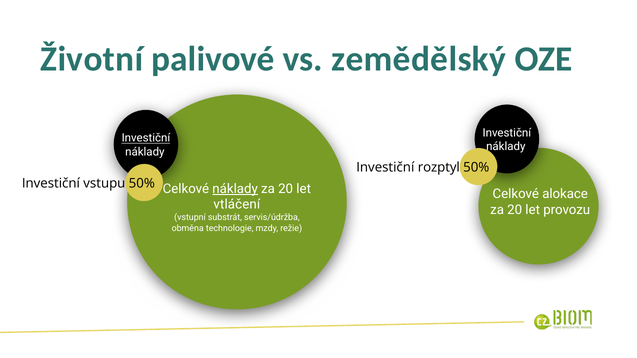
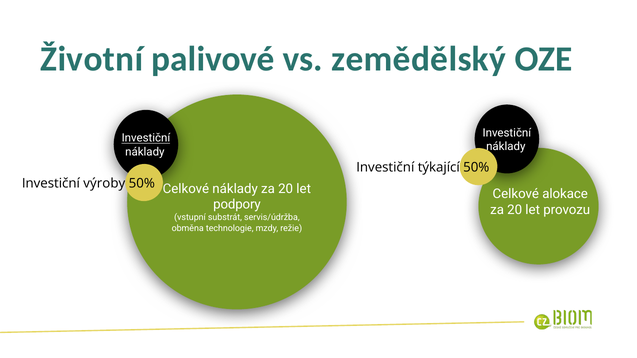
rozptyl: rozptyl -> týkající
vstupu: vstupu -> výroby
náklady at (235, 189) underline: present -> none
vtláčení: vtláčení -> podpory
